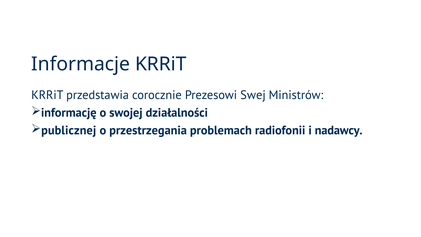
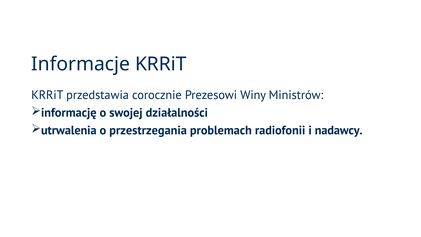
Swej: Swej -> Winy
publicznej: publicznej -> utrwalenia
